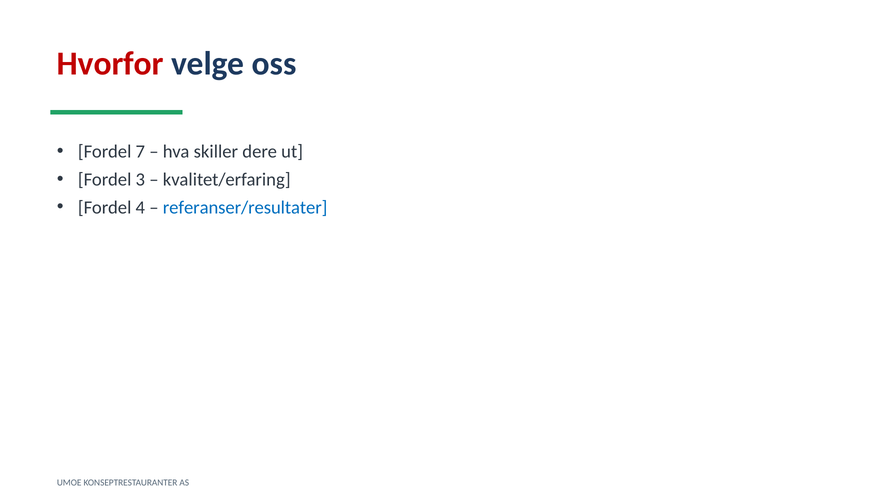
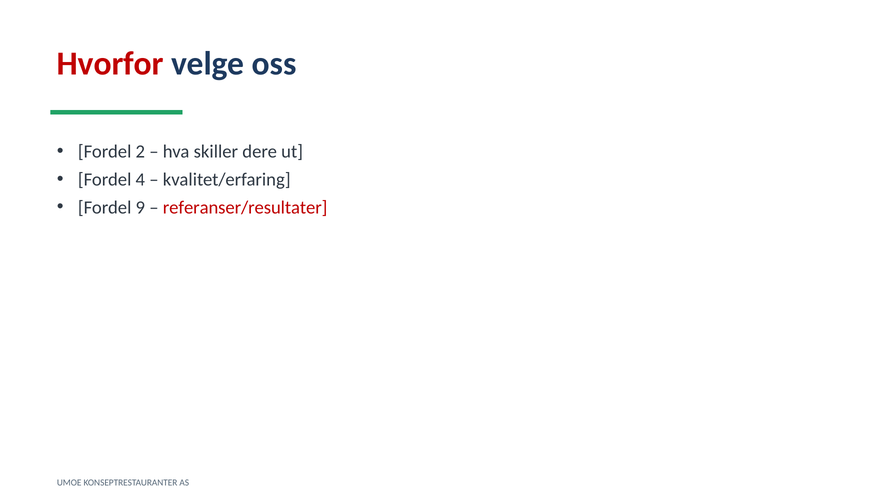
7: 7 -> 2
3: 3 -> 4
4: 4 -> 9
referanser/resultater colour: blue -> red
